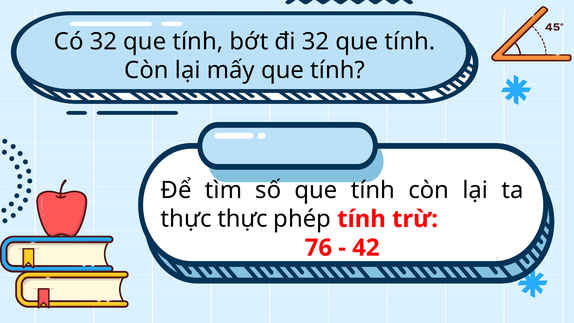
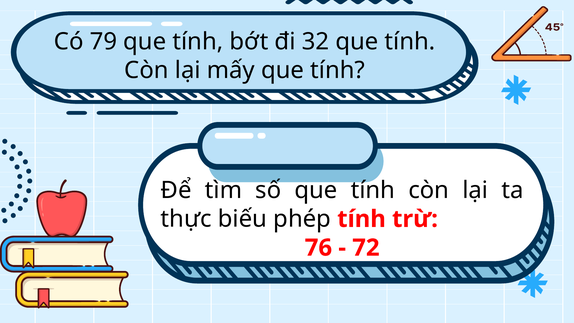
Có 32: 32 -> 79
thực thực: thực -> biếu
42: 42 -> 72
